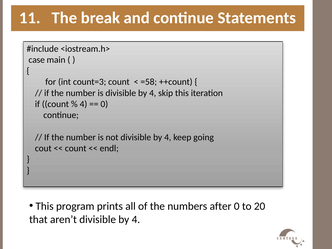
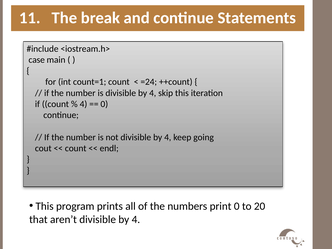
count=3: count=3 -> count=1
=58: =58 -> =24
after: after -> print
